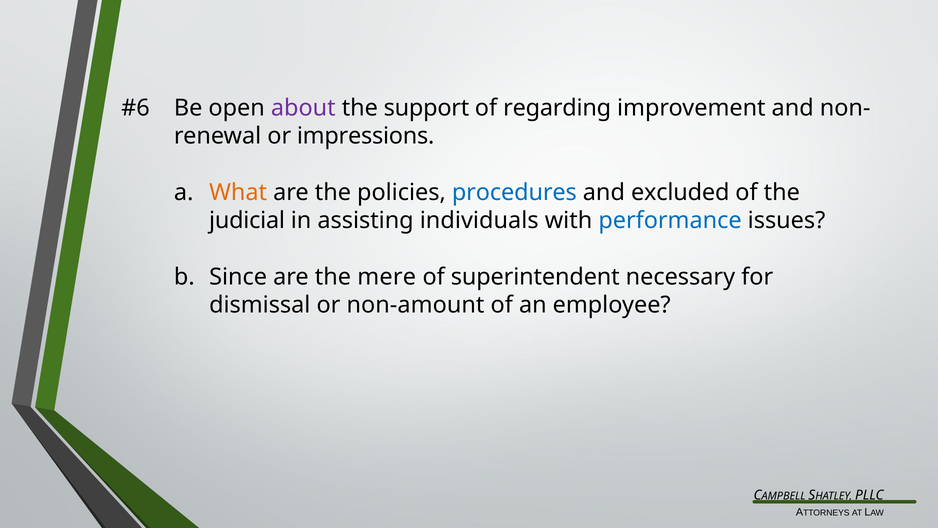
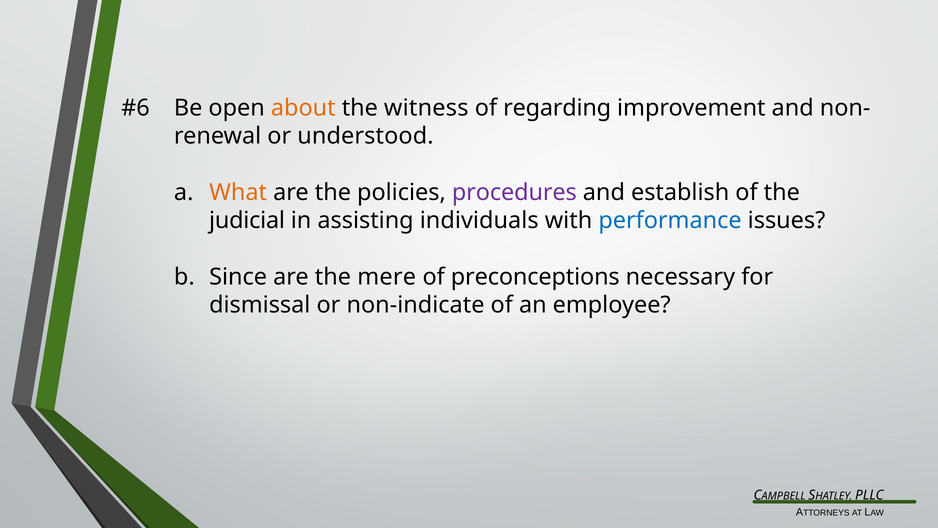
about colour: purple -> orange
support: support -> witness
impressions: impressions -> understood
procedures colour: blue -> purple
excluded: excluded -> establish
superintendent: superintendent -> preconceptions
non-amount: non-amount -> non-indicate
